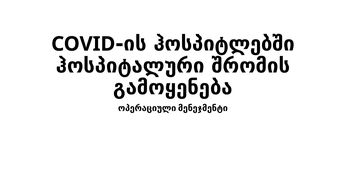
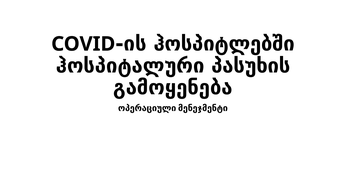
შრომის: შრომის -> პასუხის
